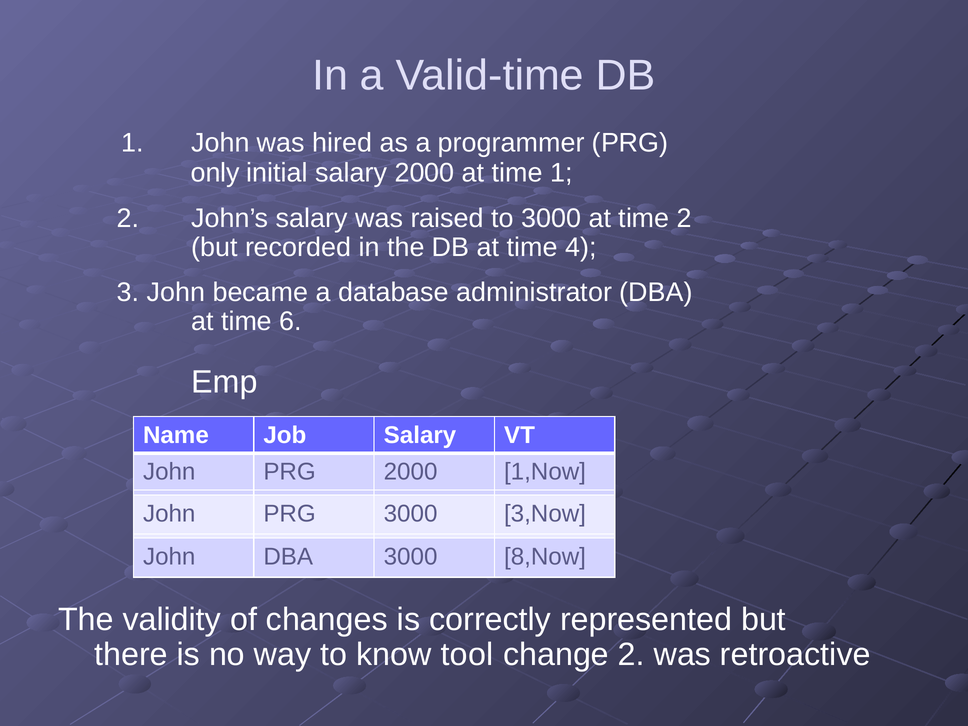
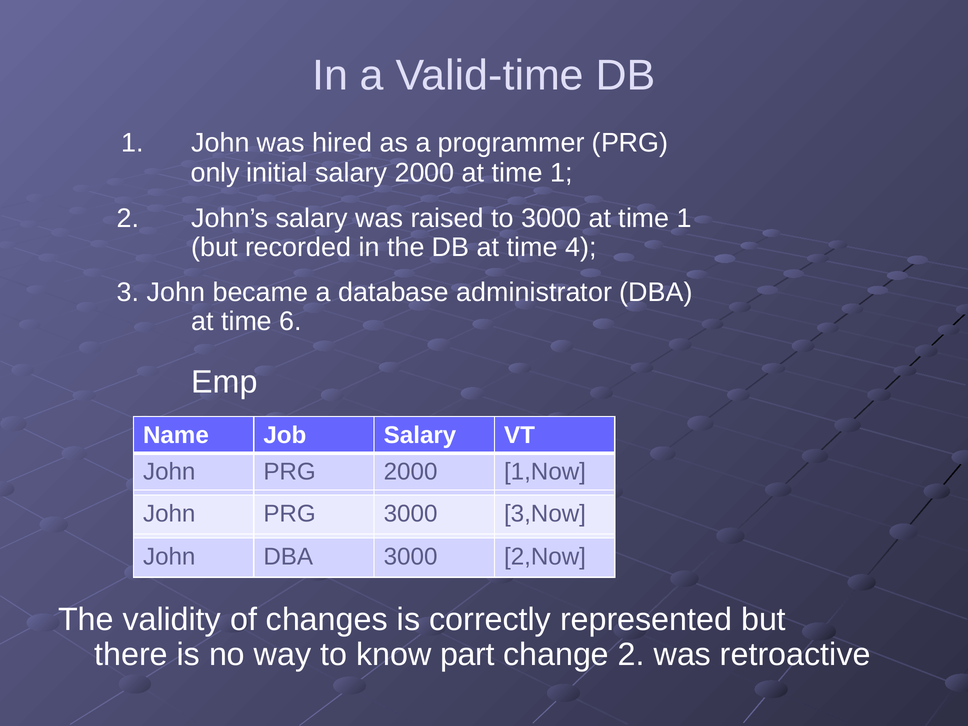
3000 at time 2: 2 -> 1
8,Now: 8,Now -> 2,Now
tool: tool -> part
